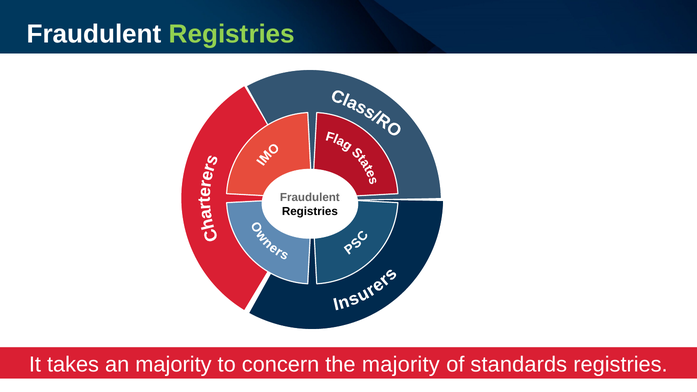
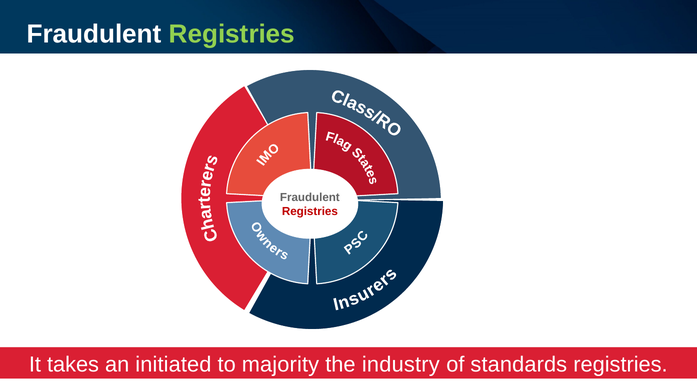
Registries at (310, 212) colour: black -> red
an majority: majority -> initiated
concern: concern -> majority
the majority: majority -> industry
